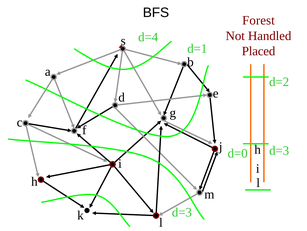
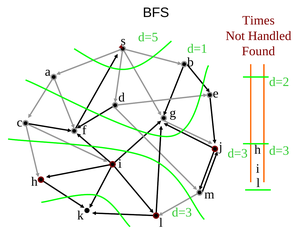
Forest: Forest -> Times
d=4: d=4 -> d=5
Placed: Placed -> Found
d=0 at (238, 153): d=0 -> d=3
